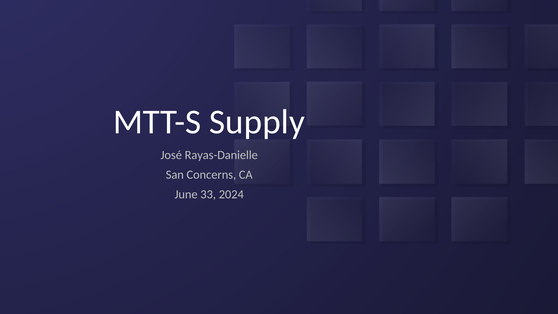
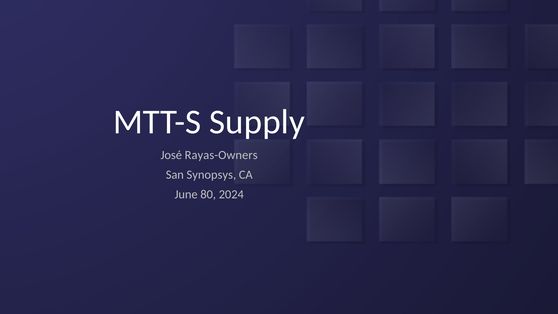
Rayas-Danielle: Rayas-Danielle -> Rayas-Owners
Concerns: Concerns -> Synopsys
33: 33 -> 80
